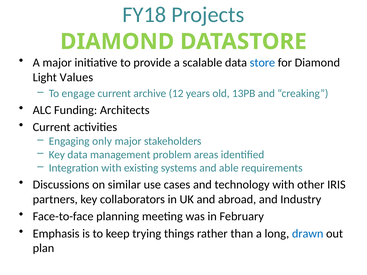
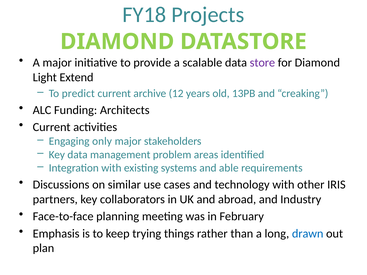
store colour: blue -> purple
Values: Values -> Extend
engage: engage -> predict
